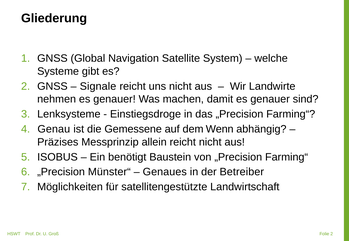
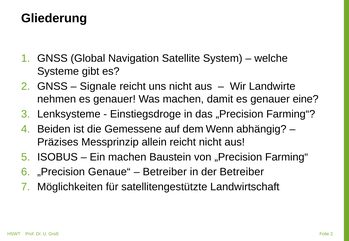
sind: sind -> eine
Genau: Genau -> Beiden
Ein benötigt: benötigt -> machen
Münster“: Münster“ -> Genaue“
Genaues at (165, 172): Genaues -> Betreiber
